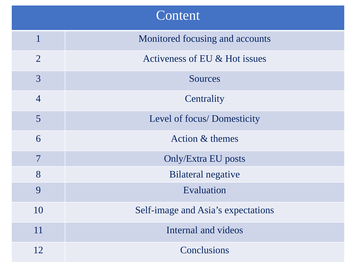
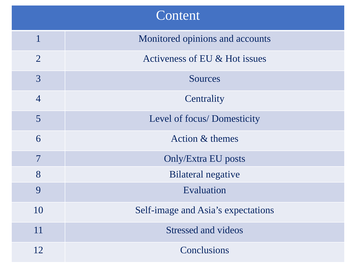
focusing: focusing -> opinions
Internal: Internal -> Stressed
